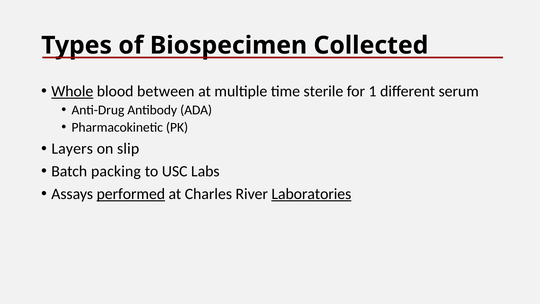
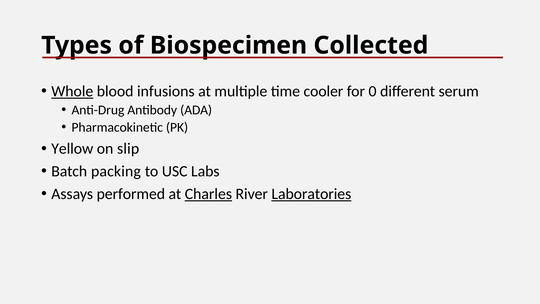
between: between -> infusions
sterile: sterile -> cooler
1: 1 -> 0
Layers: Layers -> Yellow
performed underline: present -> none
Charles underline: none -> present
